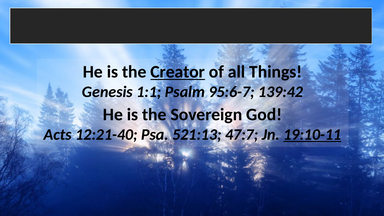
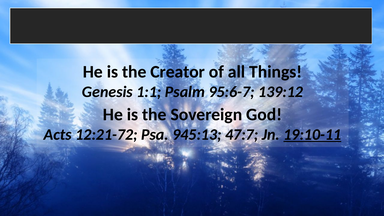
Creator underline: present -> none
139:42: 139:42 -> 139:12
12:21-40: 12:21-40 -> 12:21-72
521:13: 521:13 -> 945:13
